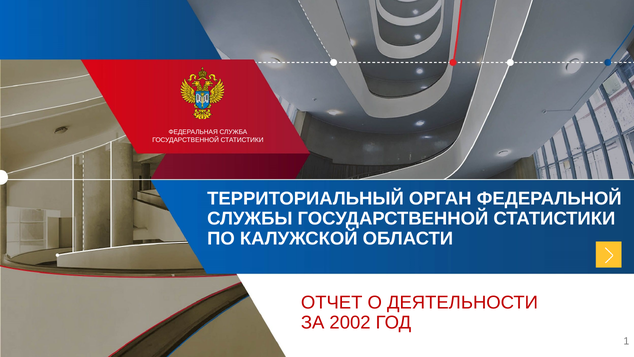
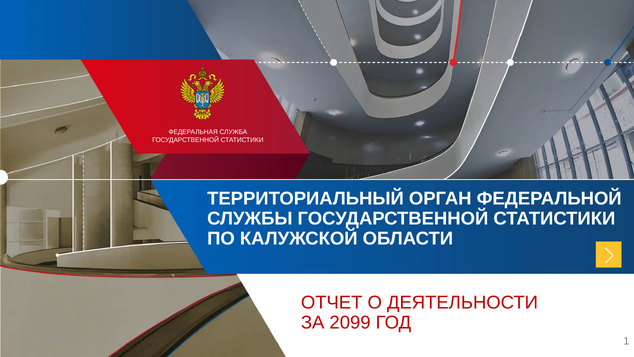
2002: 2002 -> 2099
